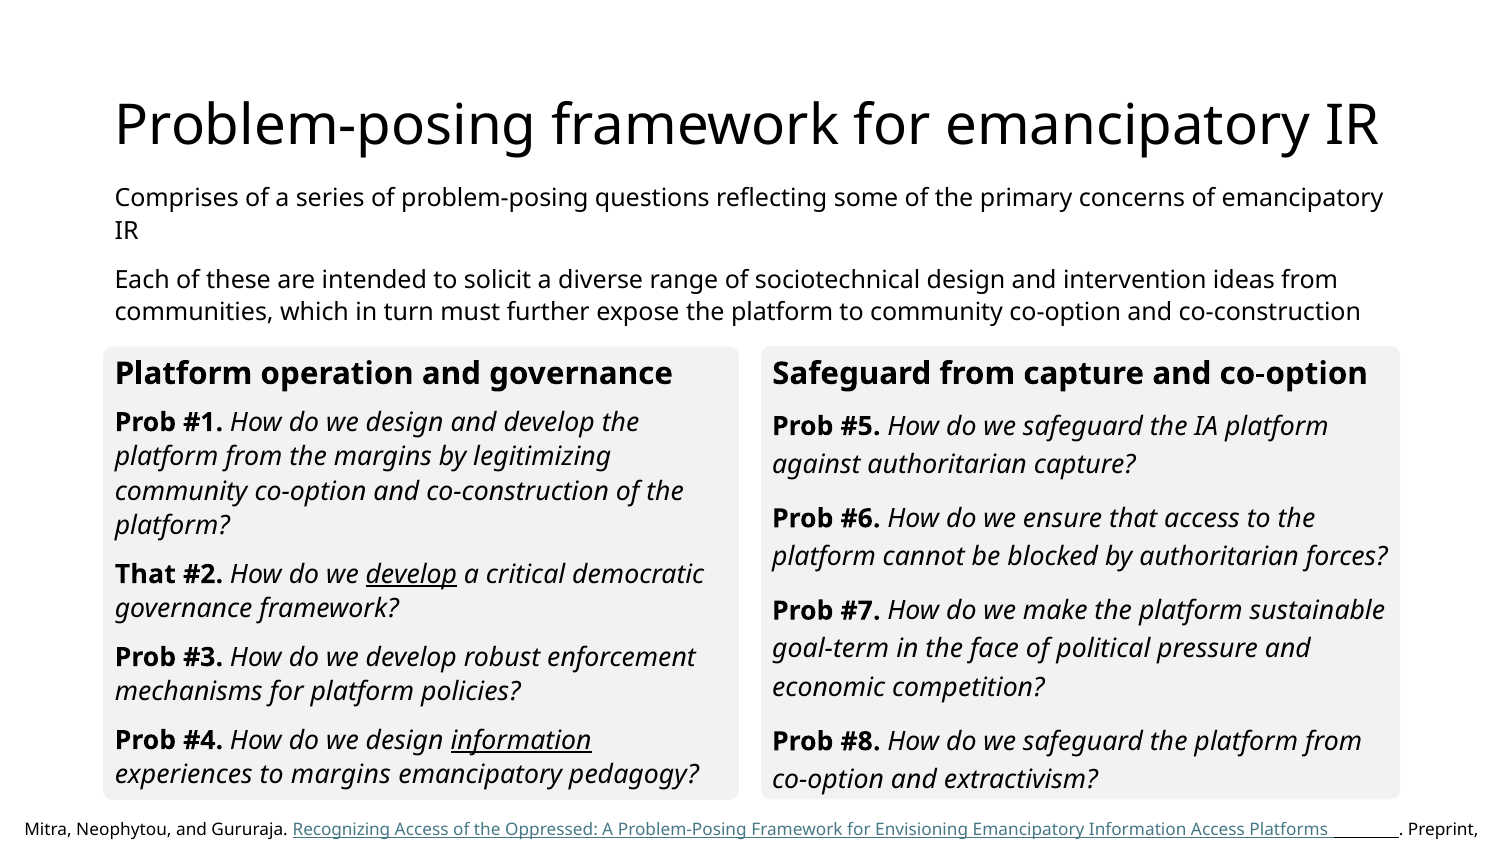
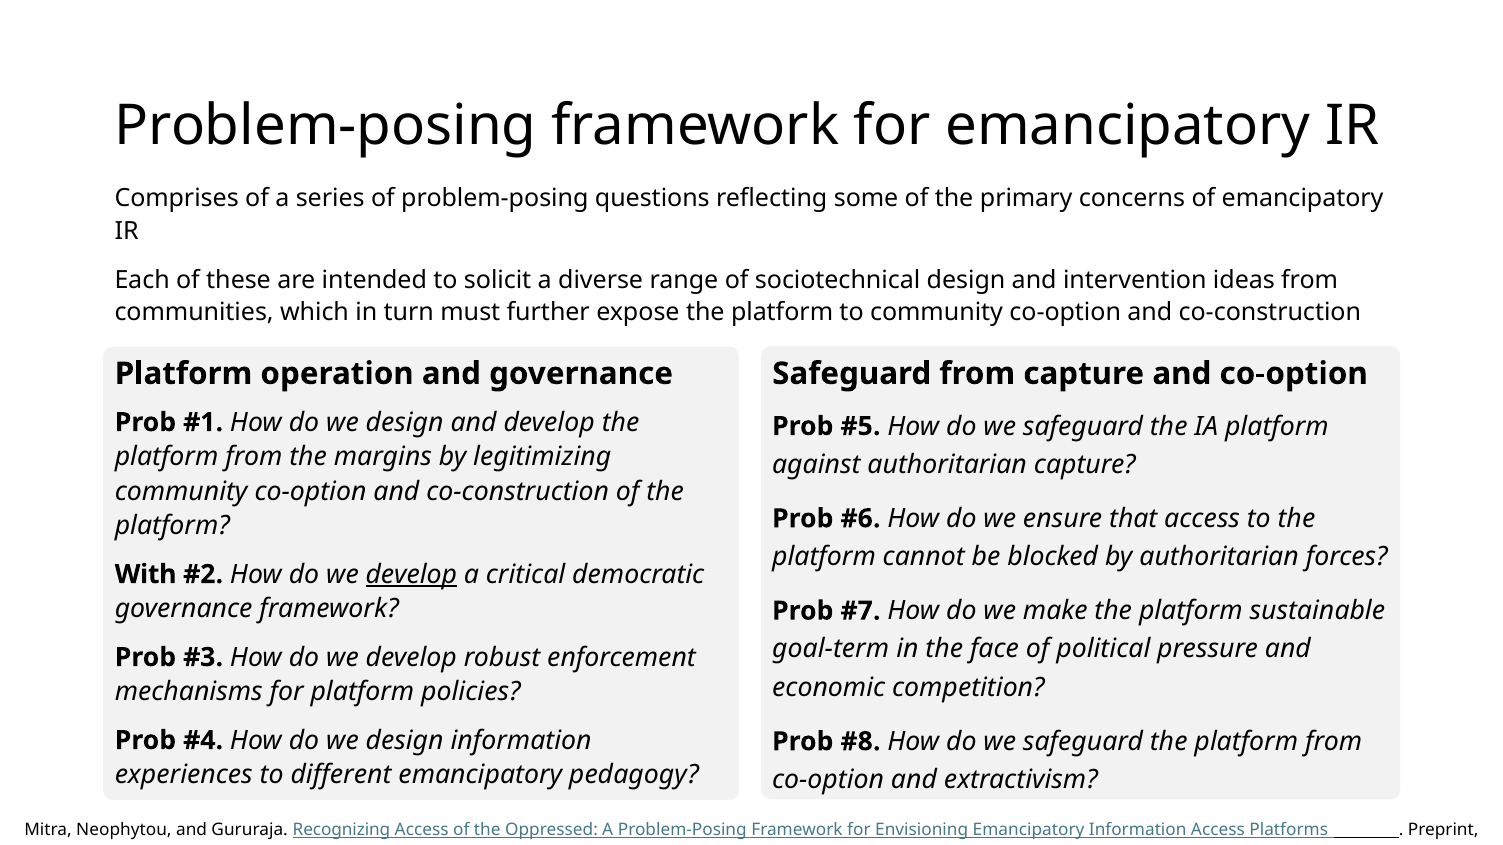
That at (145, 575): That -> With
information at (521, 741) underline: present -> none
to margins: margins -> different
